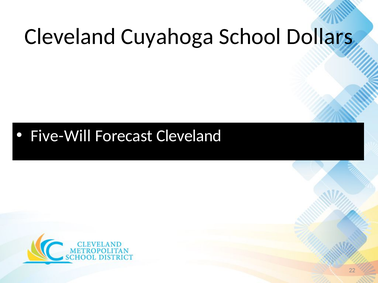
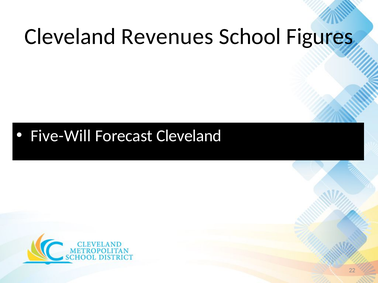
Cuyahoga: Cuyahoga -> Revenues
Dollars: Dollars -> Figures
